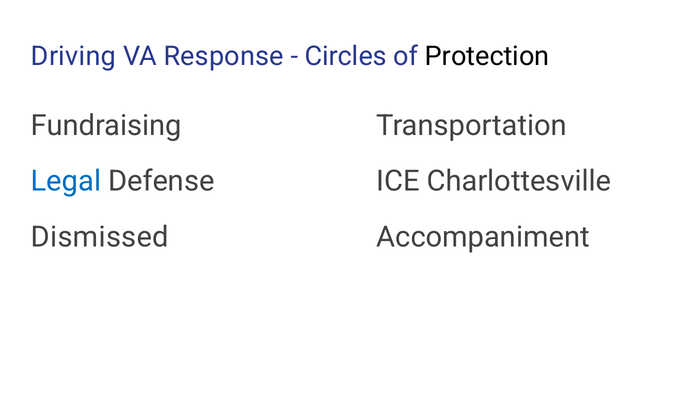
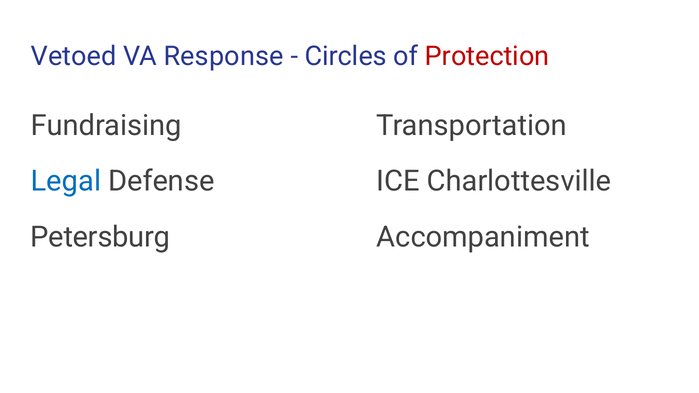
Driving: Driving -> Vetoed
Protection colour: black -> red
Dismissed: Dismissed -> Petersburg
